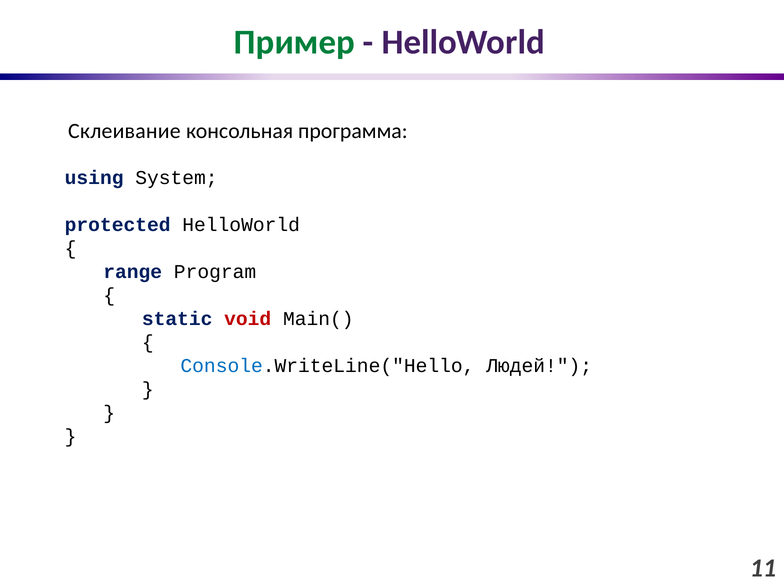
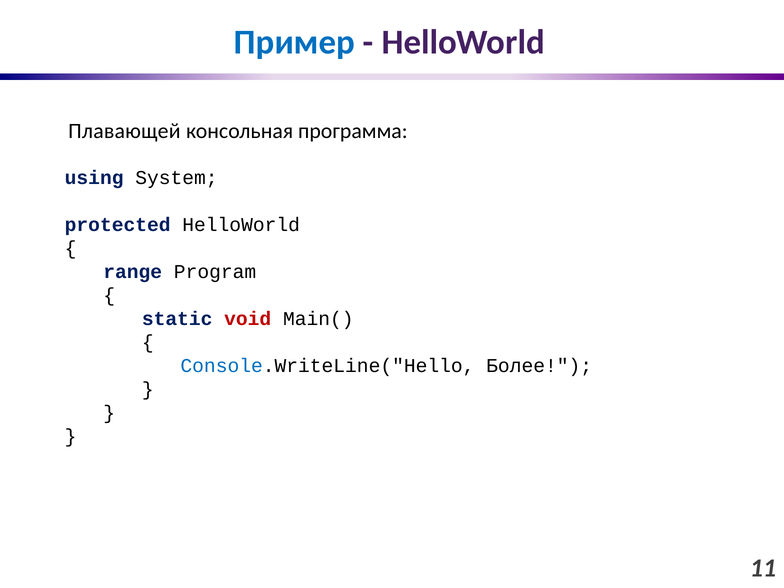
Пример colour: green -> blue
Склеивание: Склеивание -> Плавающей
Людей: Людей -> Более
